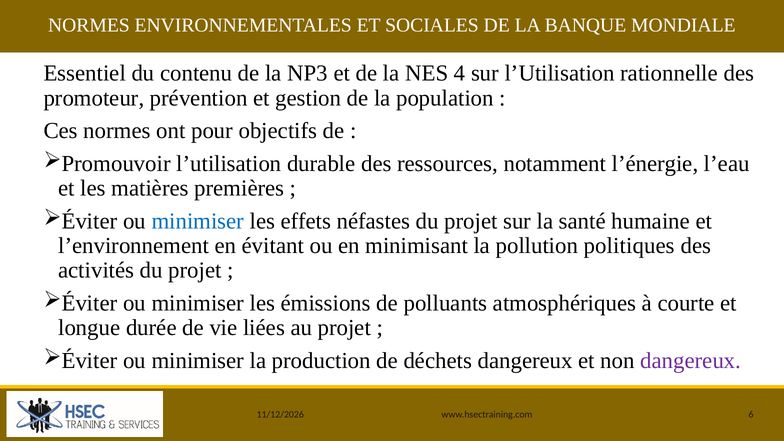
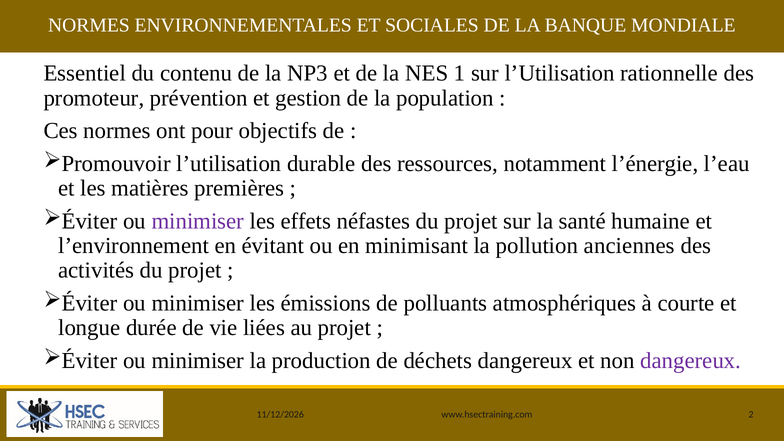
4: 4 -> 1
minimiser at (198, 221) colour: blue -> purple
politiques: politiques -> anciennes
6: 6 -> 2
